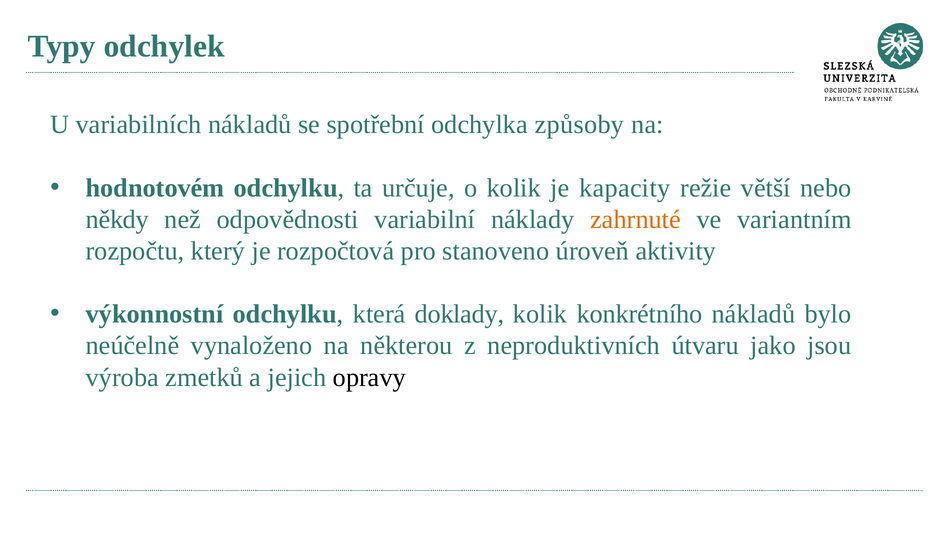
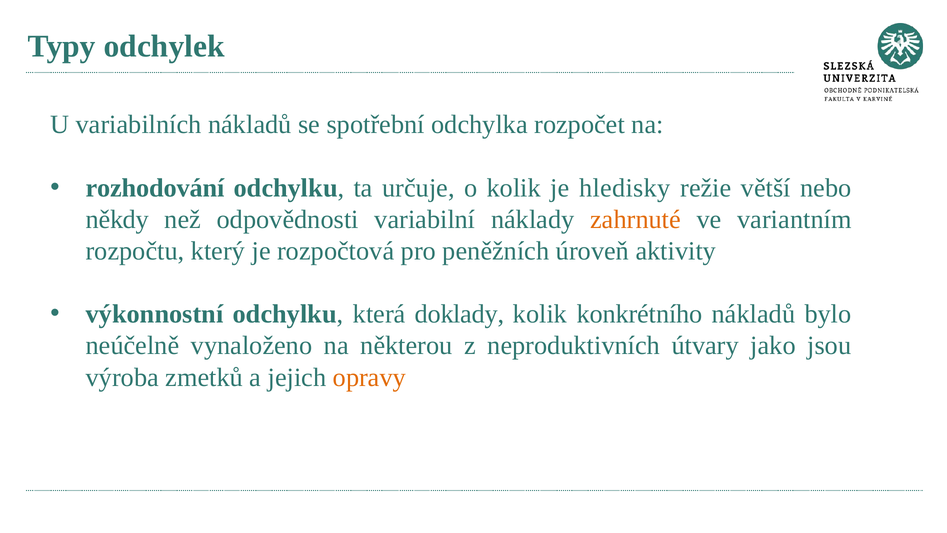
způsoby: způsoby -> rozpočet
hodnotovém: hodnotovém -> rozhodování
kapacity: kapacity -> hledisky
stanoveno: stanoveno -> peněžních
útvaru: útvaru -> útvary
opravy colour: black -> orange
